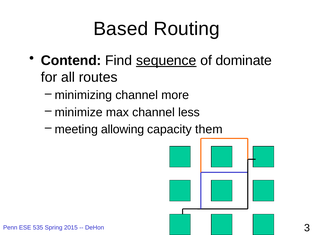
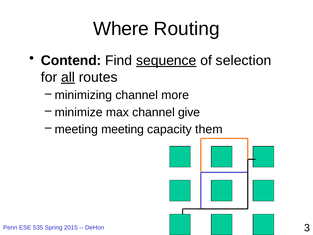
Based: Based -> Where
dominate: dominate -> selection
all underline: none -> present
less: less -> give
meeting allowing: allowing -> meeting
